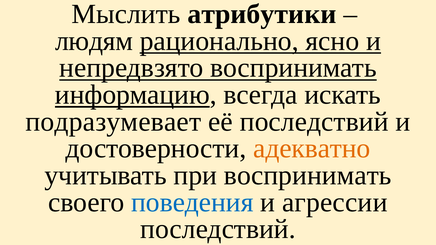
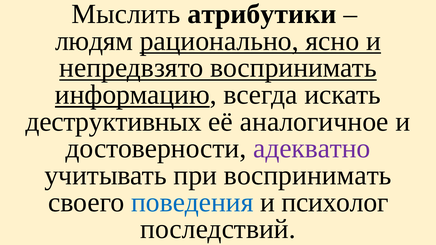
подразумевает: подразумевает -> деструктивных
её последствий: последствий -> аналогичное
адекватно colour: orange -> purple
агрессии: агрессии -> психолог
